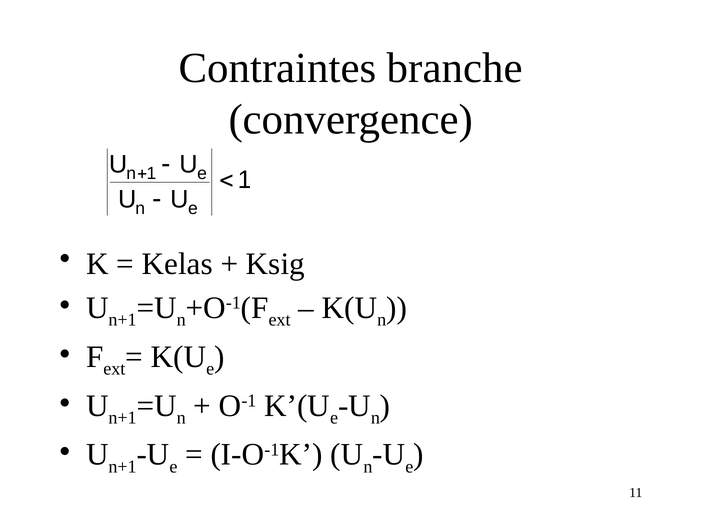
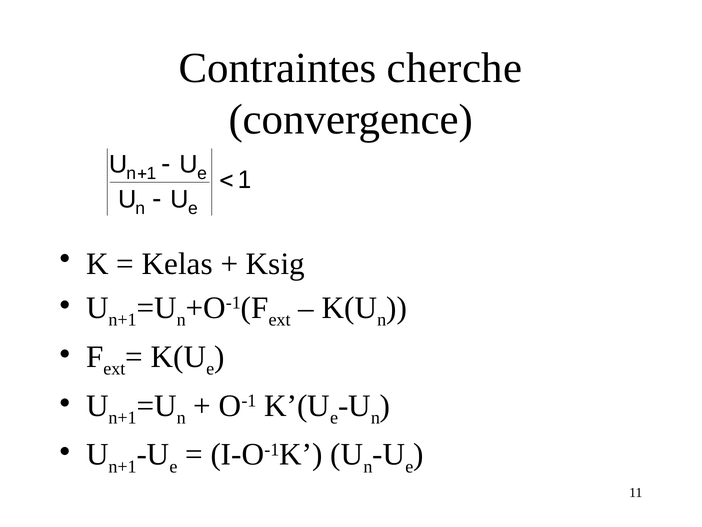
branche: branche -> cherche
